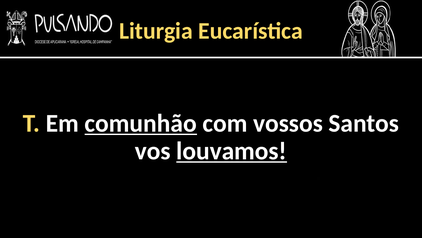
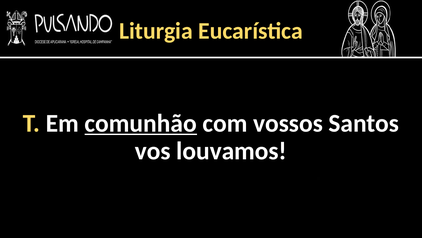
louvamos underline: present -> none
